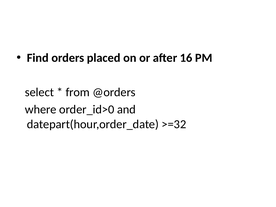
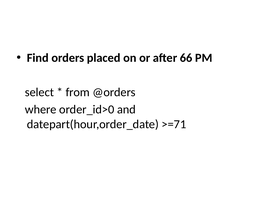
16: 16 -> 66
>=32: >=32 -> >=71
